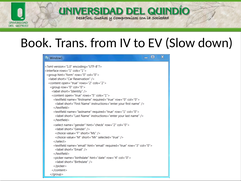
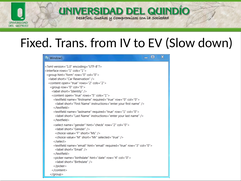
Book: Book -> Fixed
